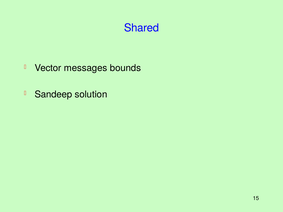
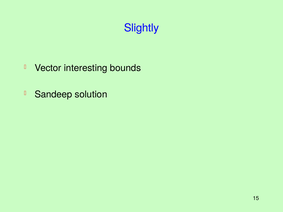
Shared: Shared -> Slightly
messages: messages -> interesting
